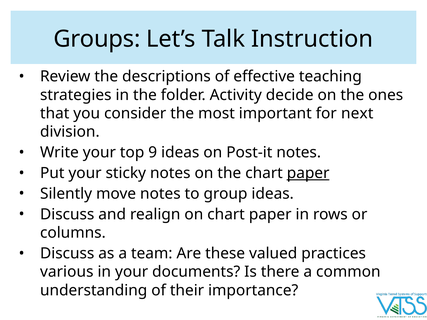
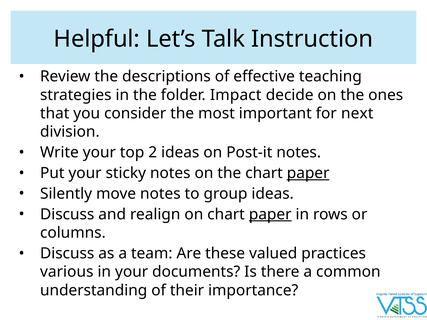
Groups: Groups -> Helpful
Activity: Activity -> Impact
9: 9 -> 2
paper at (270, 214) underline: none -> present
